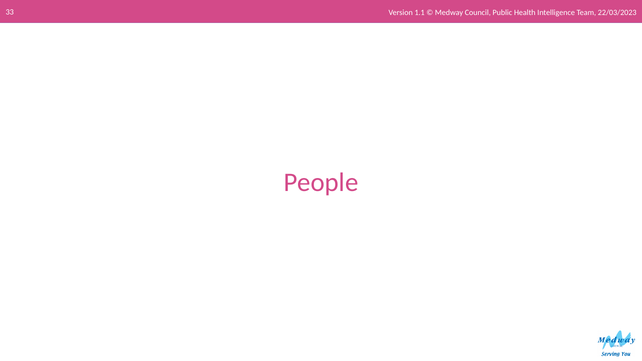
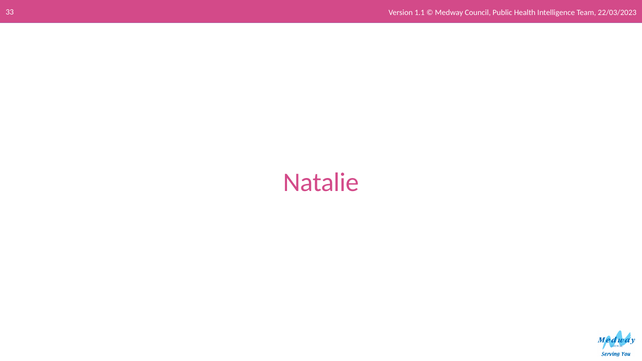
People: People -> Natalie
